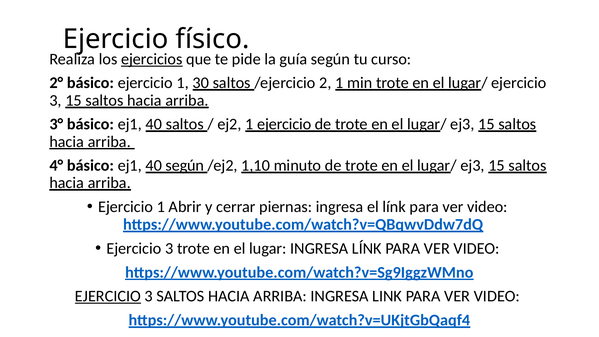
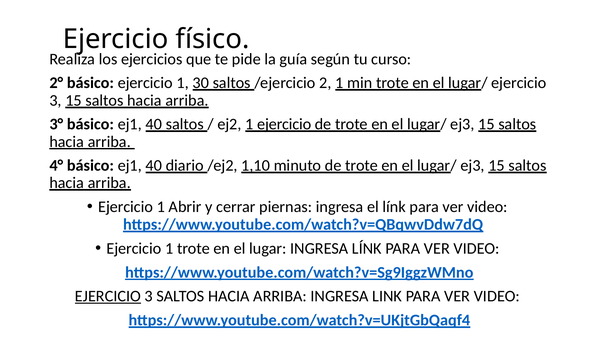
ejercicios underline: present -> none
40 según: según -> diario
3 at (169, 248): 3 -> 1
